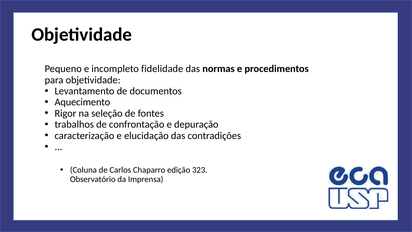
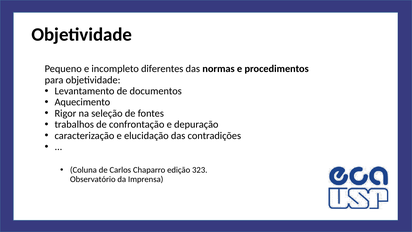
fidelidade: fidelidade -> diferentes
